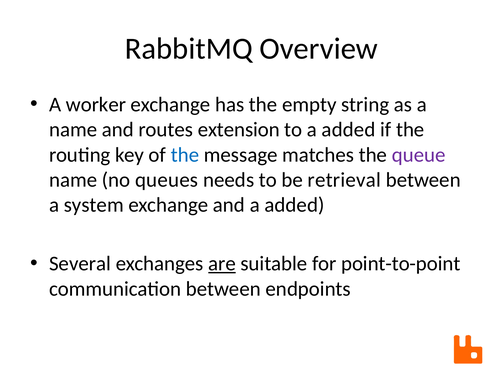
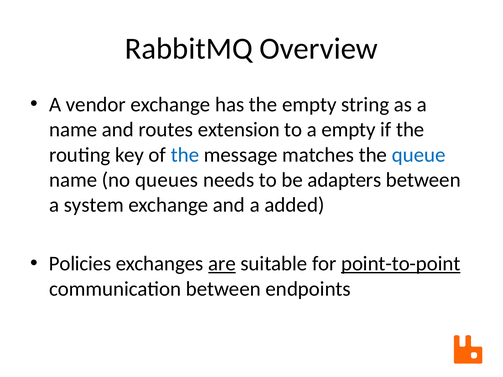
worker: worker -> vendor
to a added: added -> empty
queue colour: purple -> blue
retrieval: retrieval -> adapters
Several: Several -> Policies
point-to-point underline: none -> present
